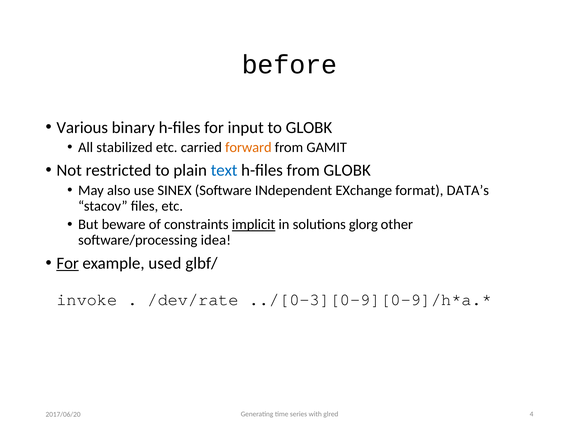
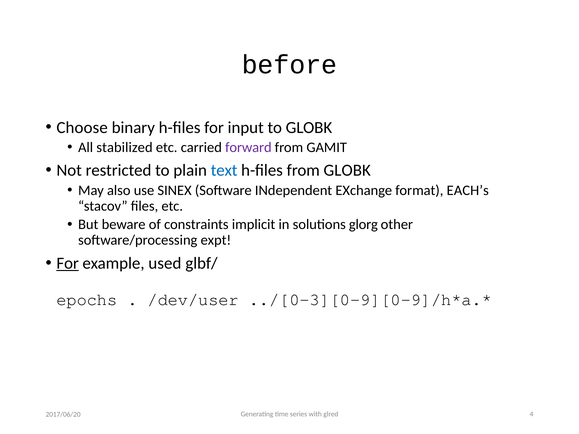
Various: Various -> Choose
forward colour: orange -> purple
DATA’s: DATA’s -> EACH’s
implicit underline: present -> none
idea: idea -> expt
invoke: invoke -> epochs
/dev/rate: /dev/rate -> /dev/user
